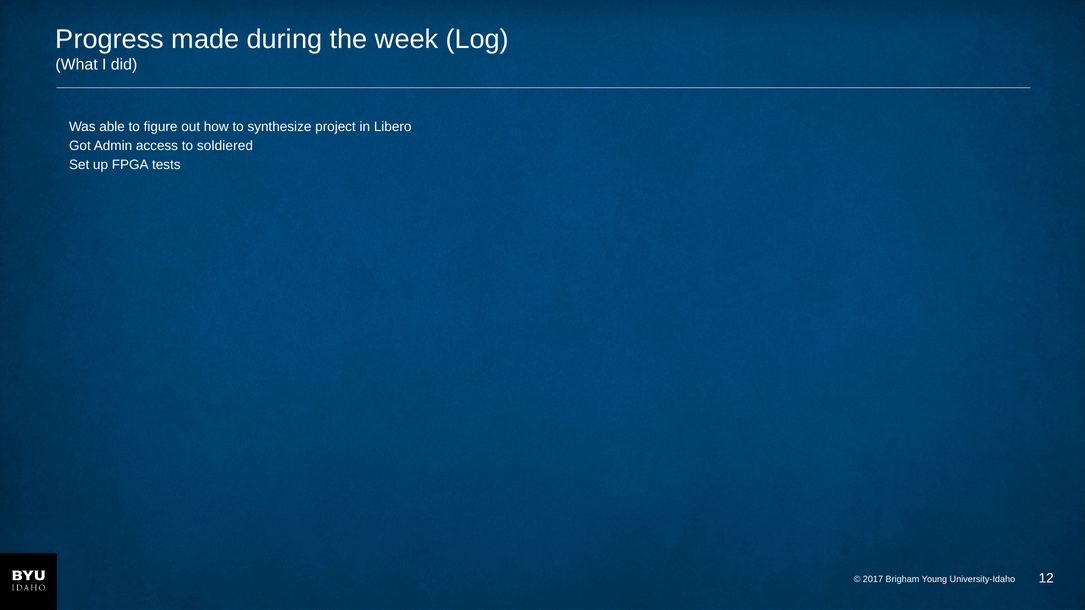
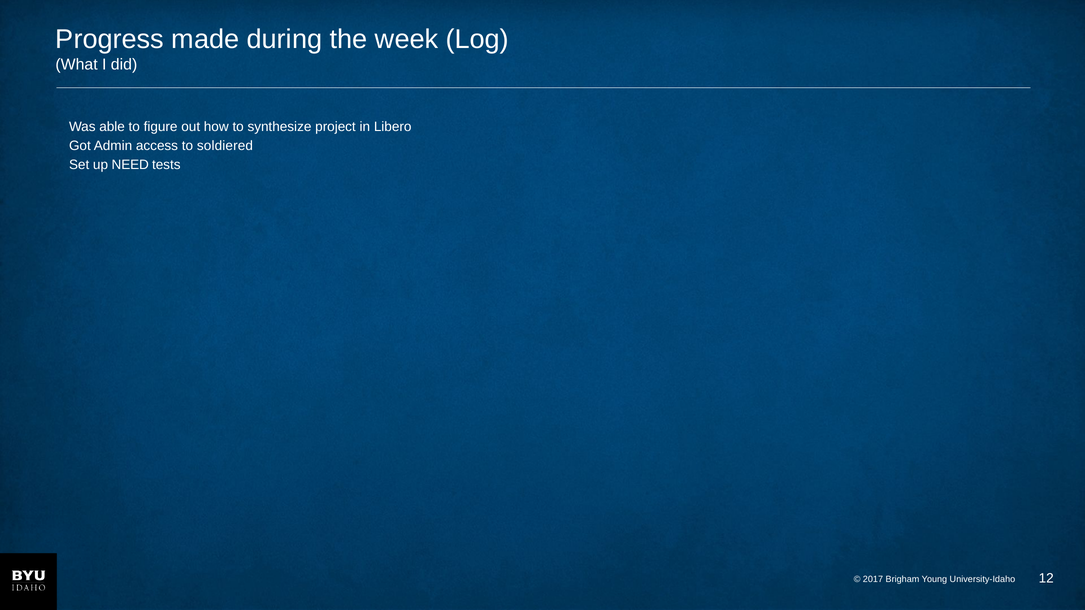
FPGA: FPGA -> NEED
